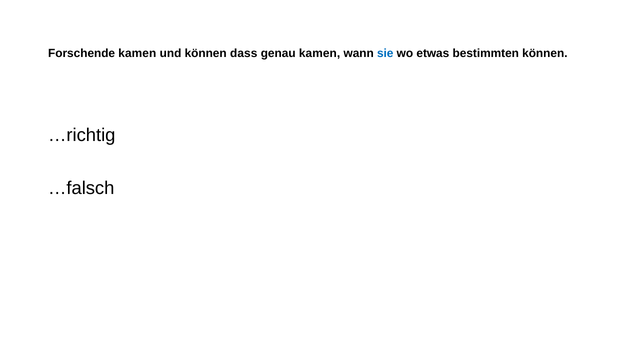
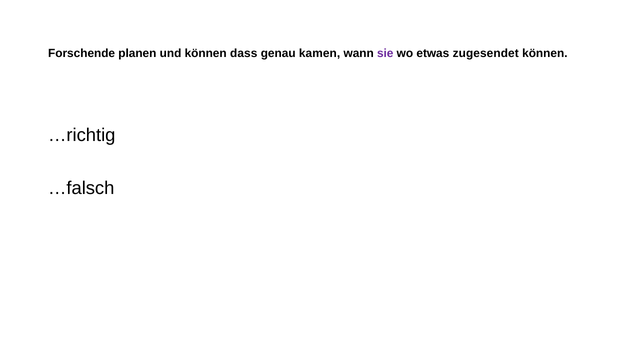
Forschende kamen: kamen -> planen
sie colour: blue -> purple
bestimmten: bestimmten -> zugesendet
